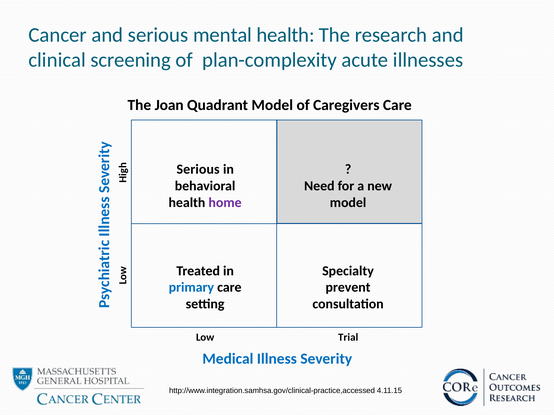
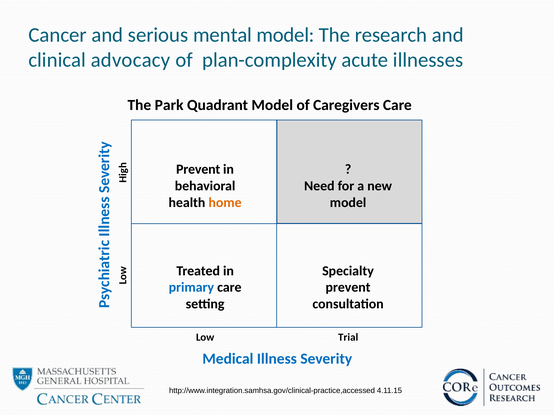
mental health: health -> model
screening: screening -> advocacy
Joan: Joan -> Park
Serious at (198, 170): Serious -> Prevent
home colour: purple -> orange
